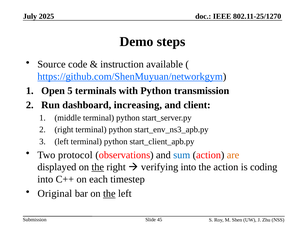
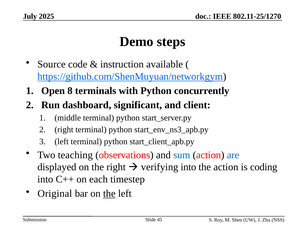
5: 5 -> 8
transmission: transmission -> concurrently
increasing: increasing -> significant
protocol: protocol -> teaching
are colour: orange -> blue
the at (98, 167) underline: present -> none
